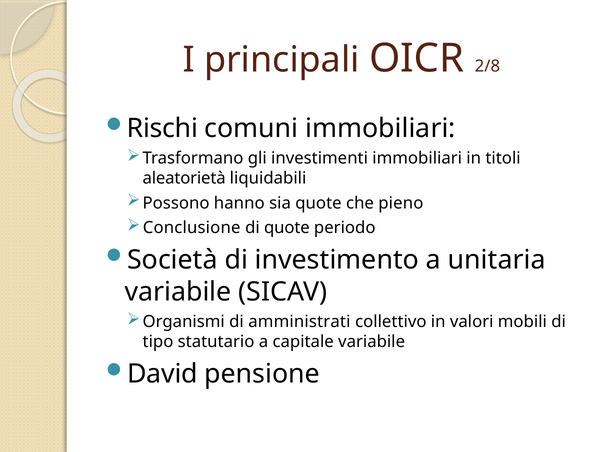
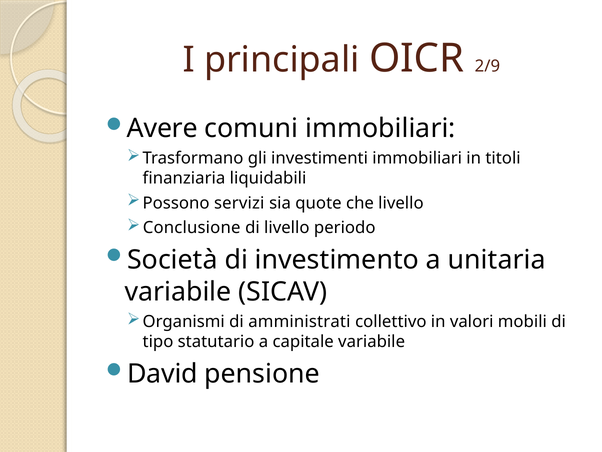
2/8: 2/8 -> 2/9
Rischi: Rischi -> Avere
aleatorietà: aleatorietà -> finanziaria
hanno: hanno -> servizi
che pieno: pieno -> livello
di quote: quote -> livello
